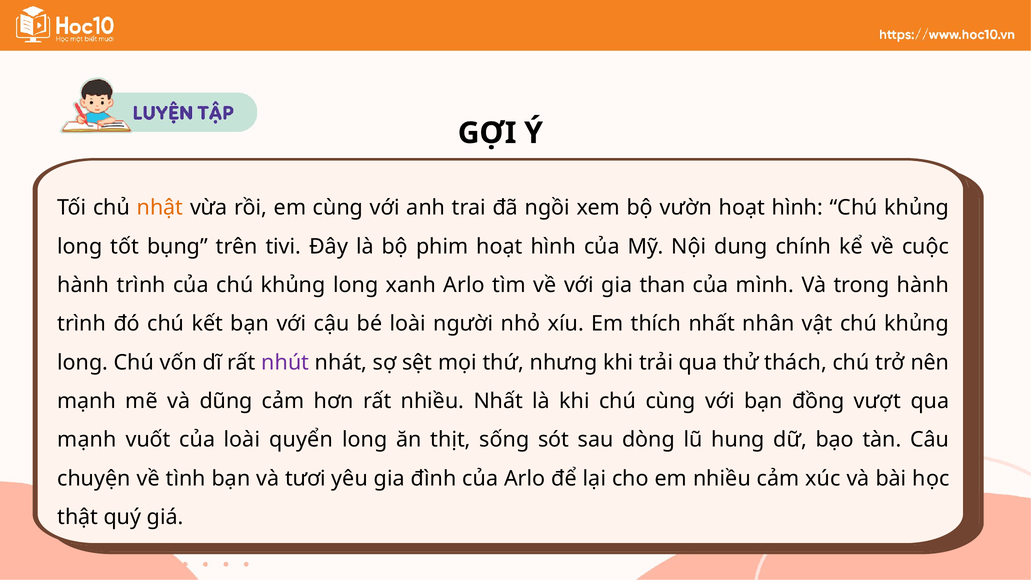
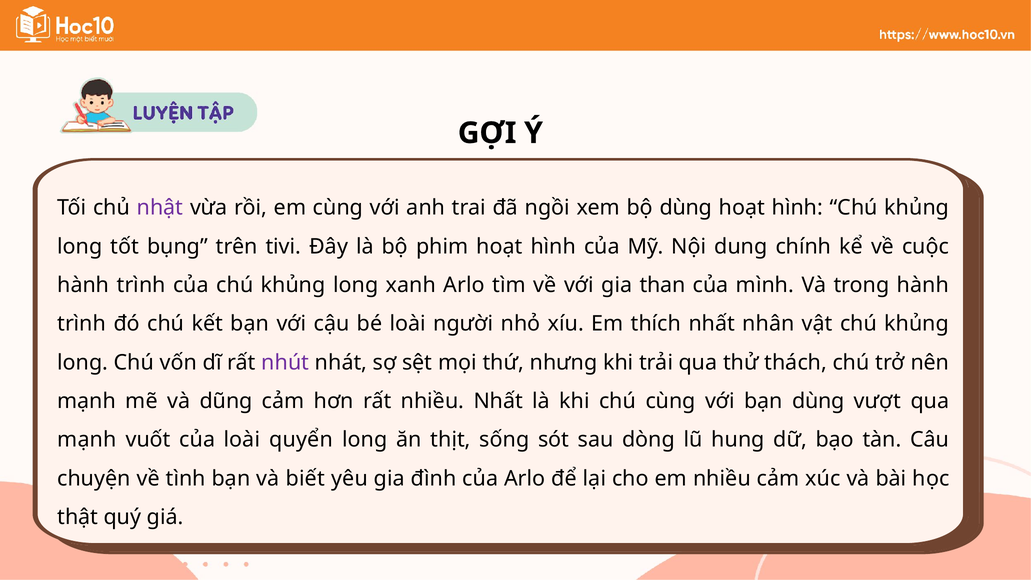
nhật colour: orange -> purple
bộ vườn: vườn -> dùng
bạn đồng: đồng -> dùng
tươi: tươi -> biết
